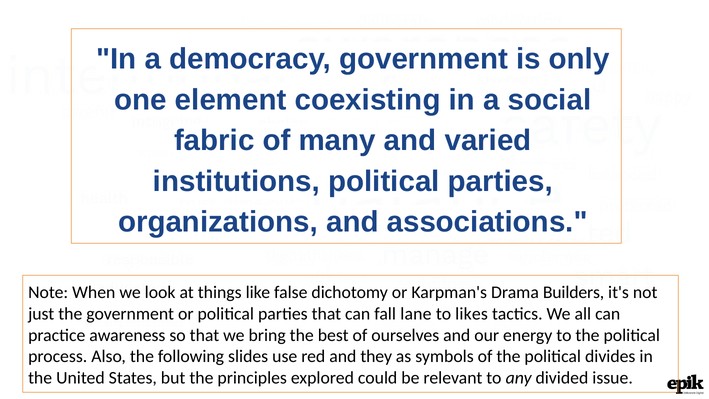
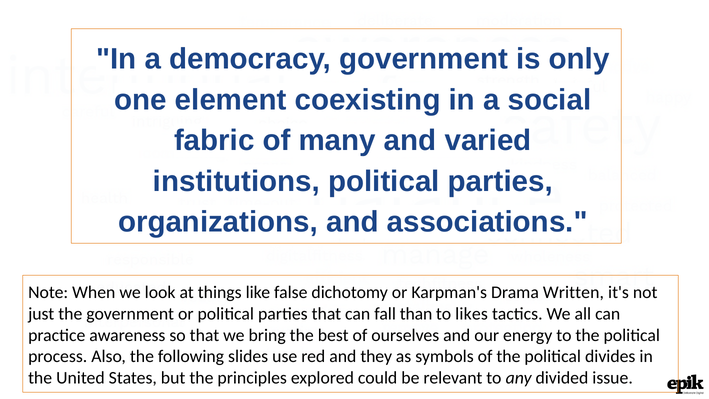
Builders: Builders -> Written
lane: lane -> than
